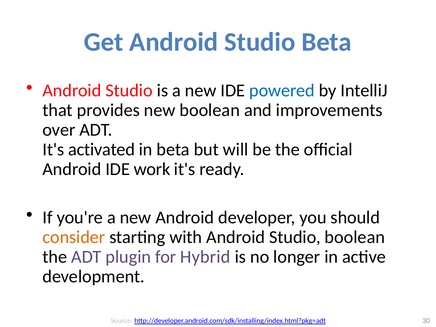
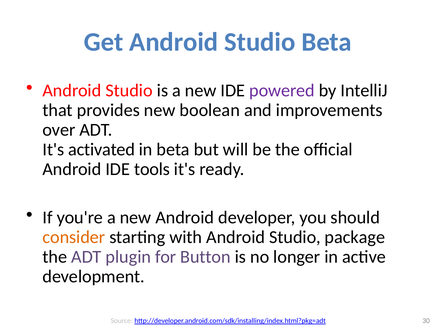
powered colour: blue -> purple
work: work -> tools
Studio boolean: boolean -> package
Hybrid: Hybrid -> Button
